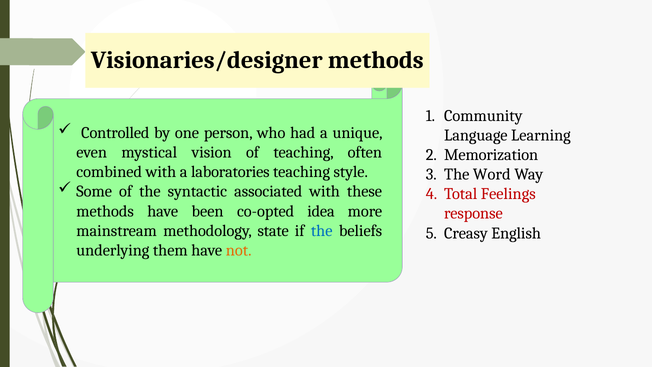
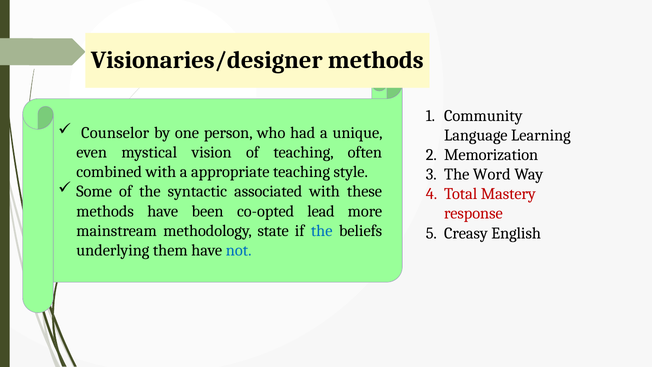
Controlled: Controlled -> Counselor
laboratories: laboratories -> appropriate
Feelings: Feelings -> Mastery
idea: idea -> lead
not colour: orange -> blue
